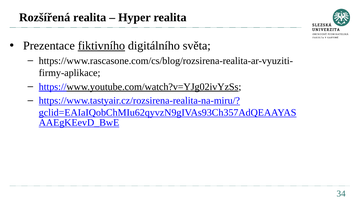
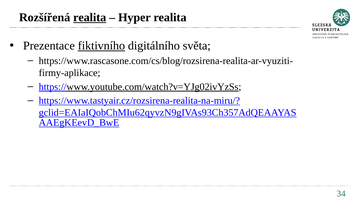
realita at (90, 17) underline: none -> present
